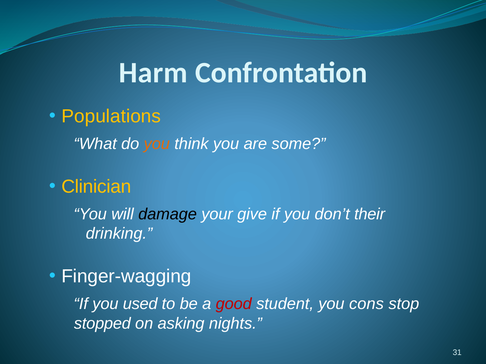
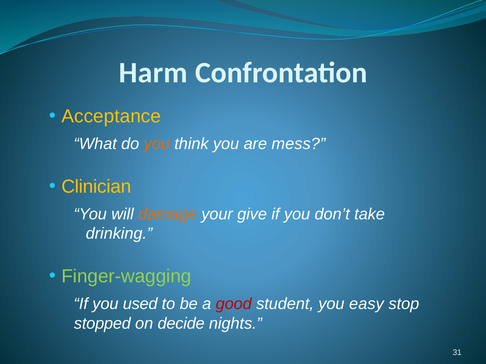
Populations: Populations -> Acceptance
some: some -> mess
damage colour: black -> orange
their: their -> take
Finger-wagging colour: white -> light green
cons: cons -> easy
asking: asking -> decide
